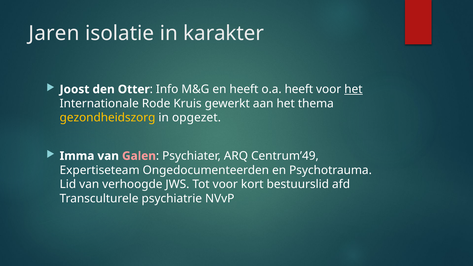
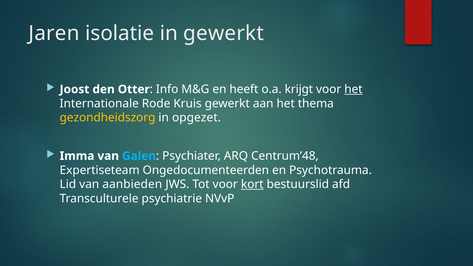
in karakter: karakter -> gewerkt
o.a heeft: heeft -> krijgt
Galen colour: pink -> light blue
Centrum’49: Centrum’49 -> Centrum’48
verhoogde: verhoogde -> aanbieden
kort underline: none -> present
